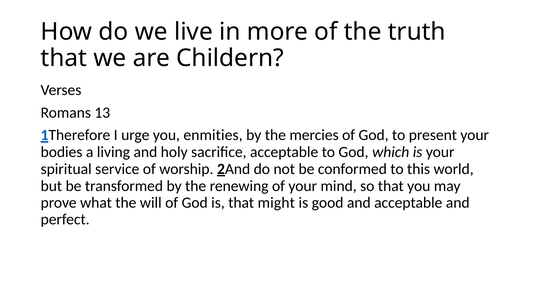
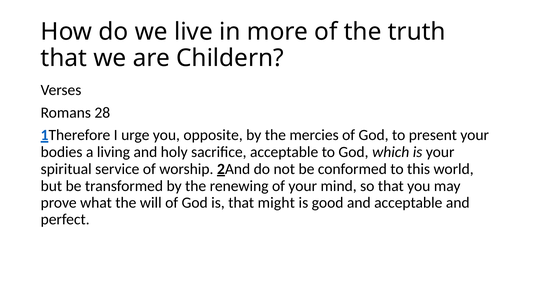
13: 13 -> 28
enmities: enmities -> opposite
